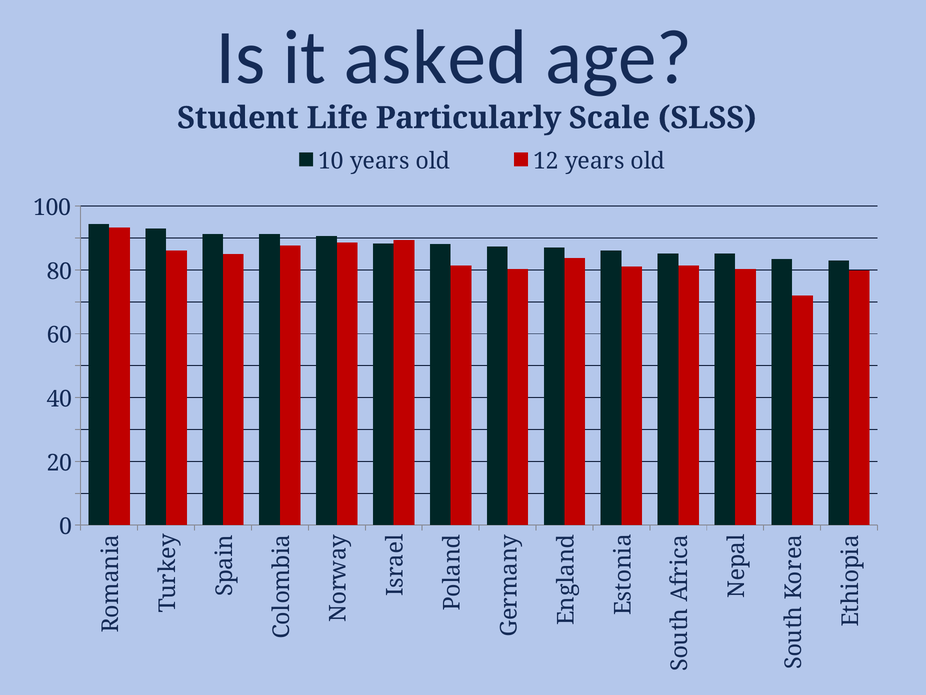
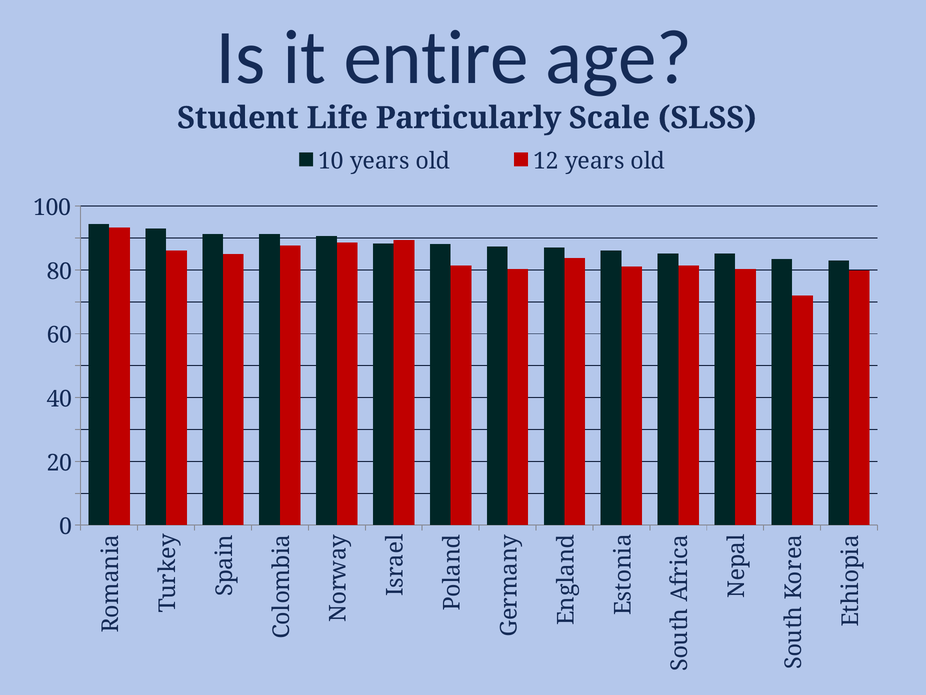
asked: asked -> entire
